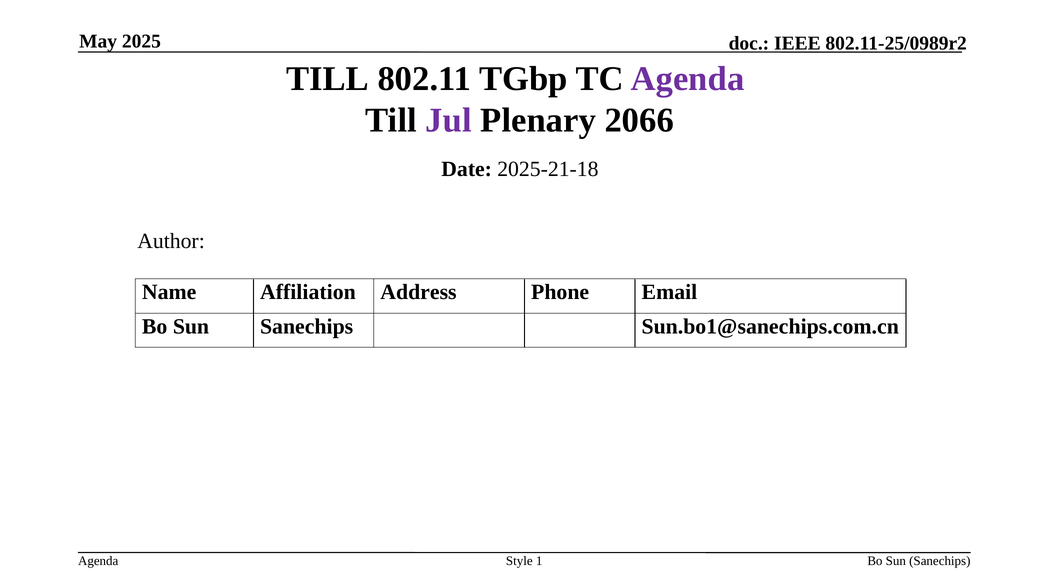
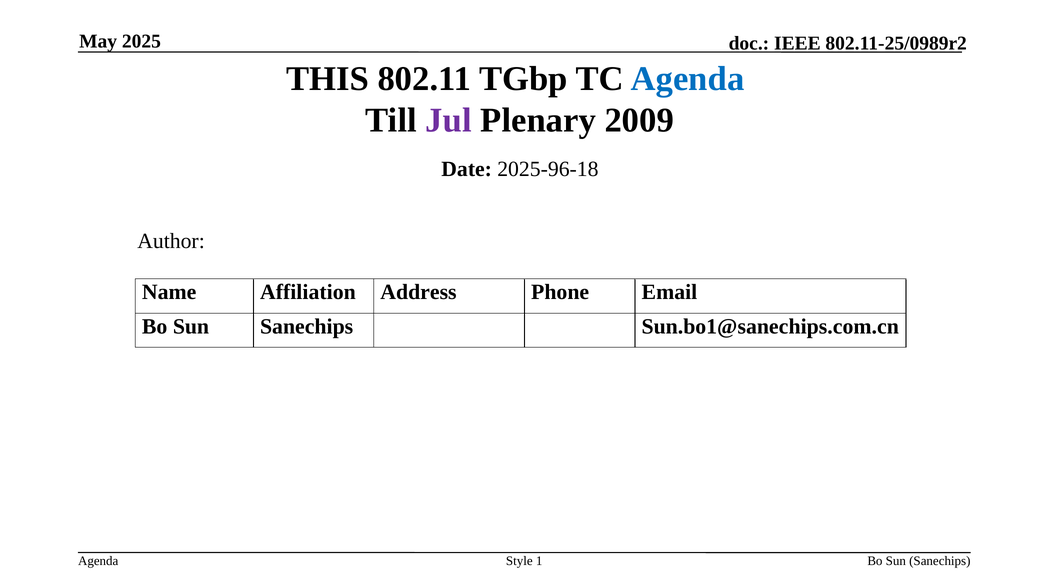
TILL at (328, 79): TILL -> THIS
Agenda at (688, 79) colour: purple -> blue
2066: 2066 -> 2009
2025-21-18: 2025-21-18 -> 2025-96-18
